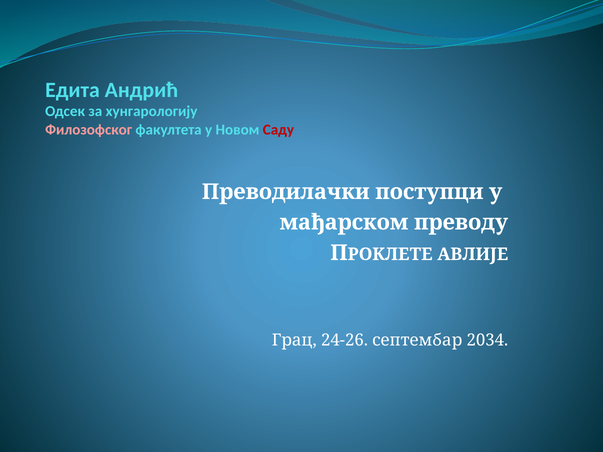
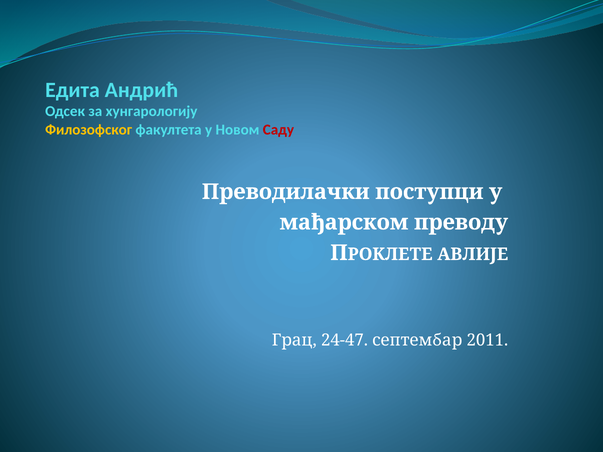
Филозофског colour: pink -> yellow
24-26: 24-26 -> 24-47
2034: 2034 -> 2011
